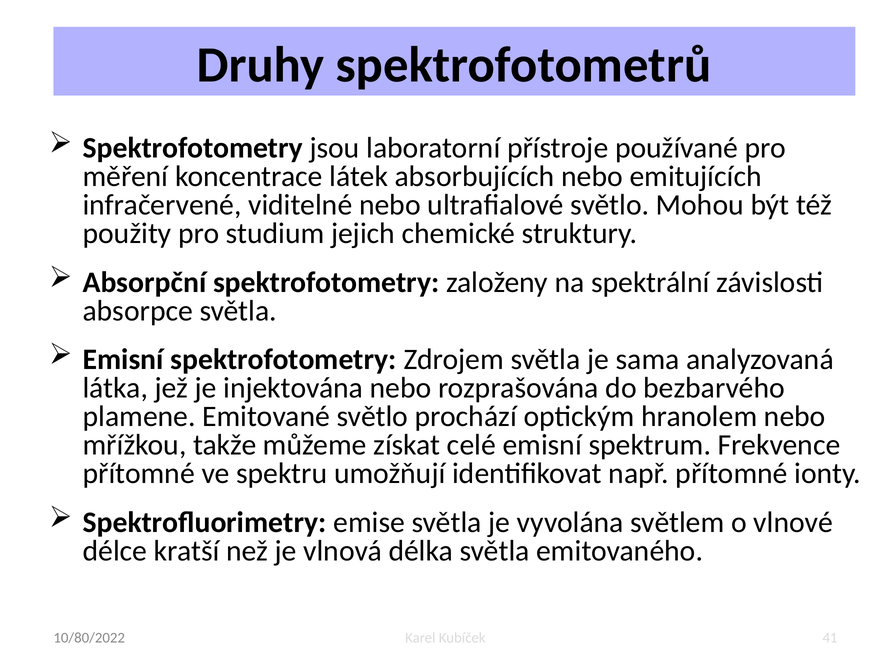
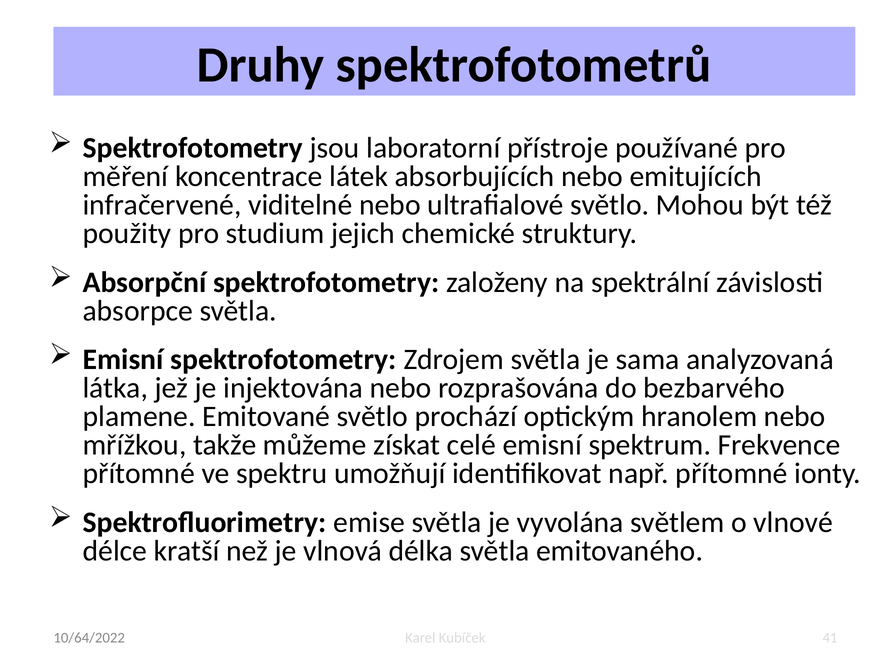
10/80/2022: 10/80/2022 -> 10/64/2022
